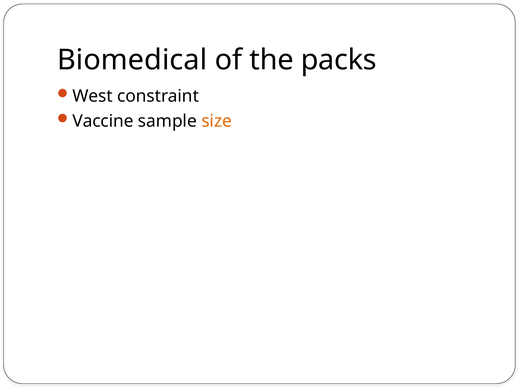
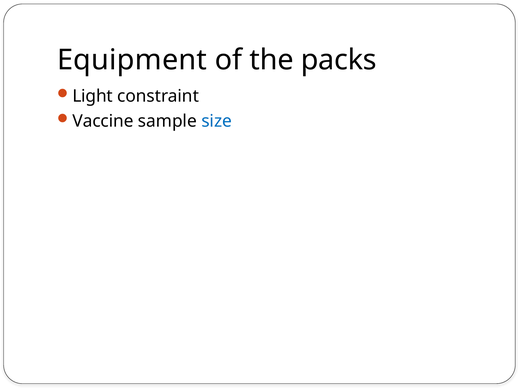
Biomedical: Biomedical -> Equipment
West: West -> Light
size colour: orange -> blue
